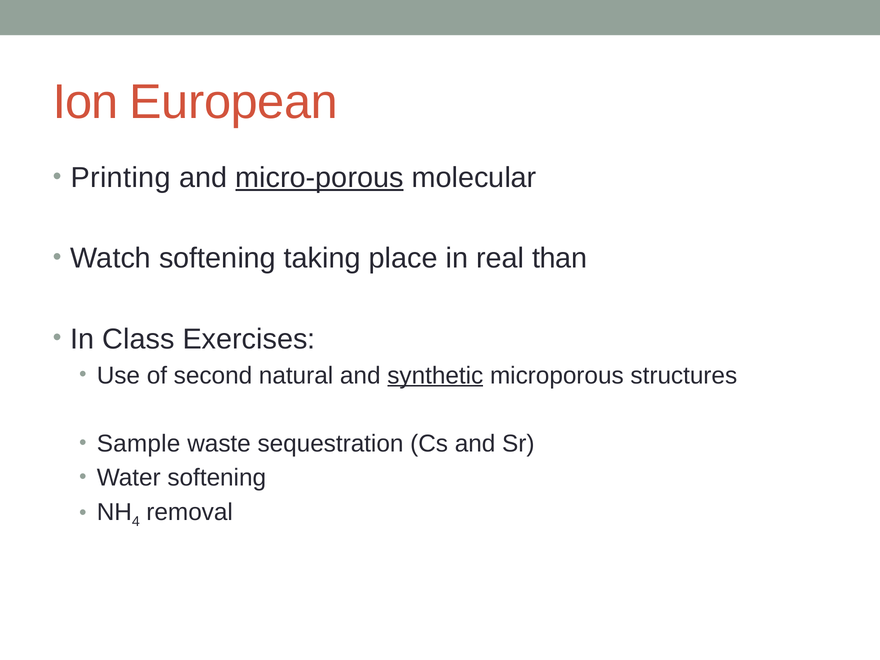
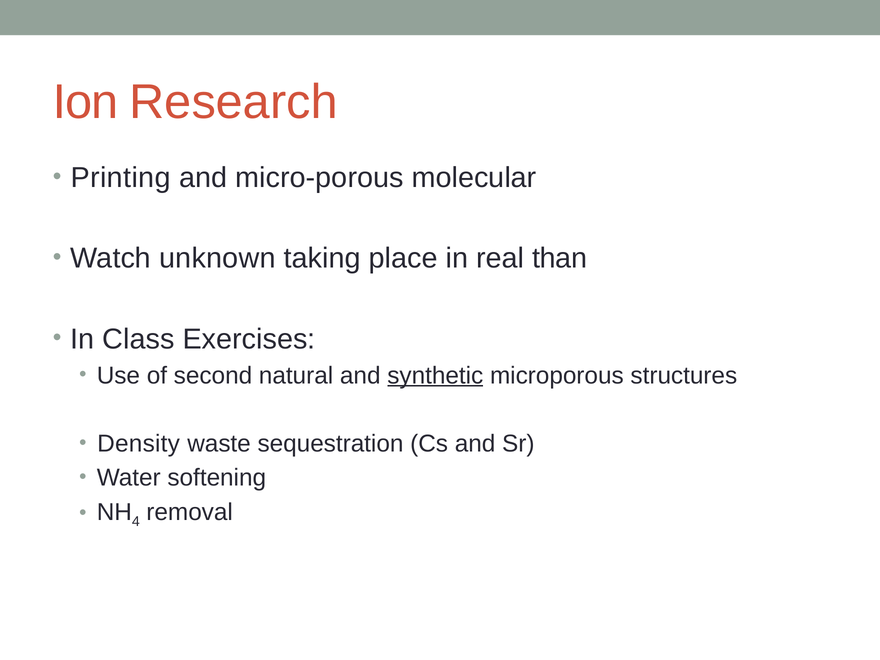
European: European -> Research
micro-porous underline: present -> none
Watch softening: softening -> unknown
Sample: Sample -> Density
